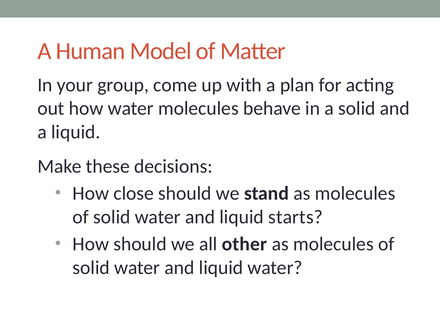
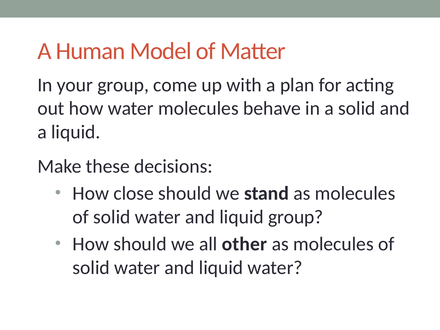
liquid starts: starts -> group
